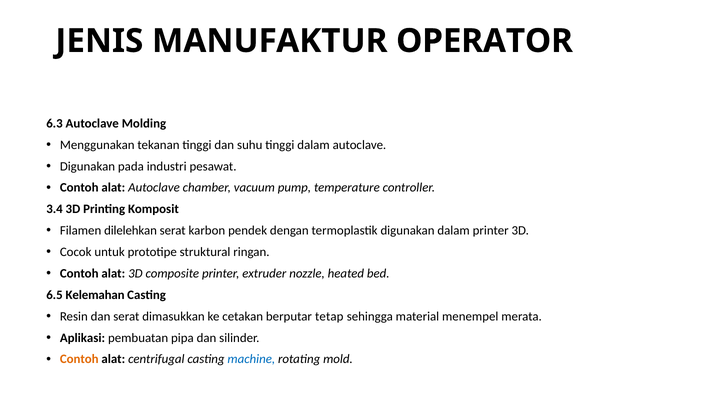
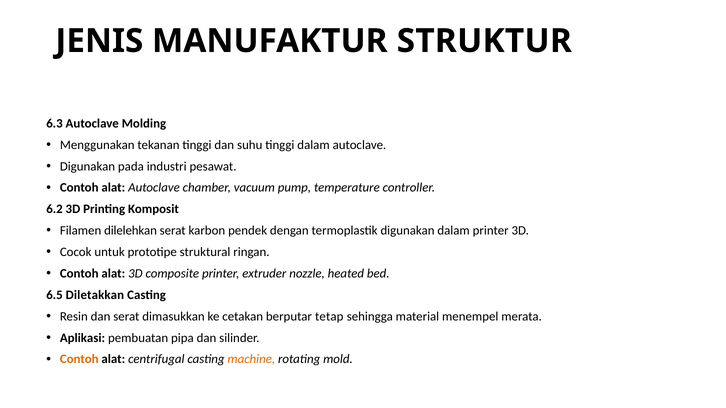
OPERATOR: OPERATOR -> STRUKTUR
3.4: 3.4 -> 6.2
Kelemahan: Kelemahan -> Diletakkan
machine colour: blue -> orange
